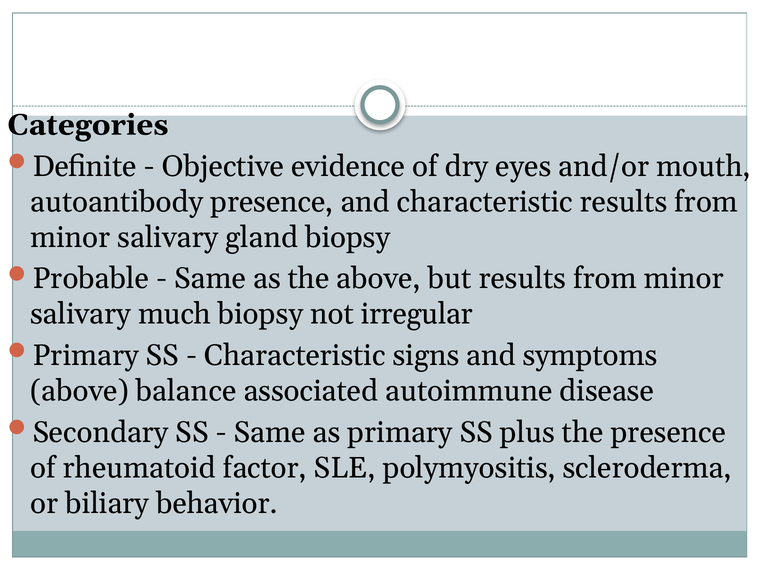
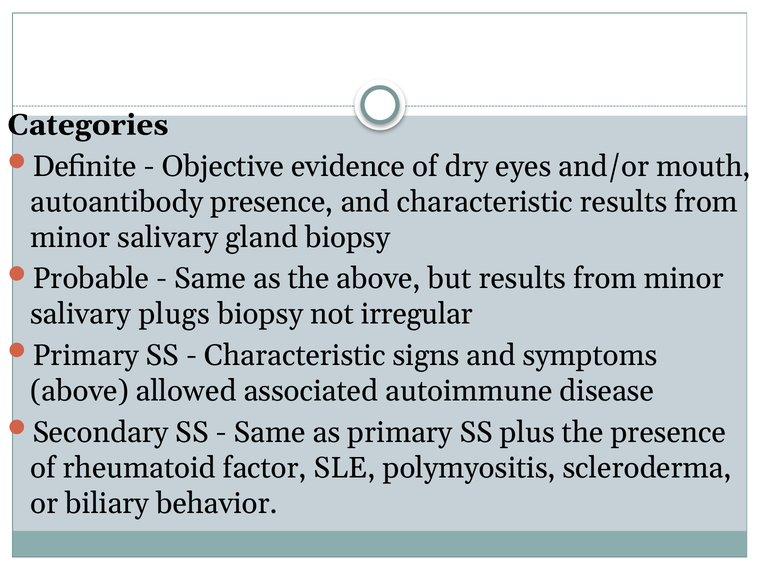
much: much -> plugs
balance: balance -> allowed
